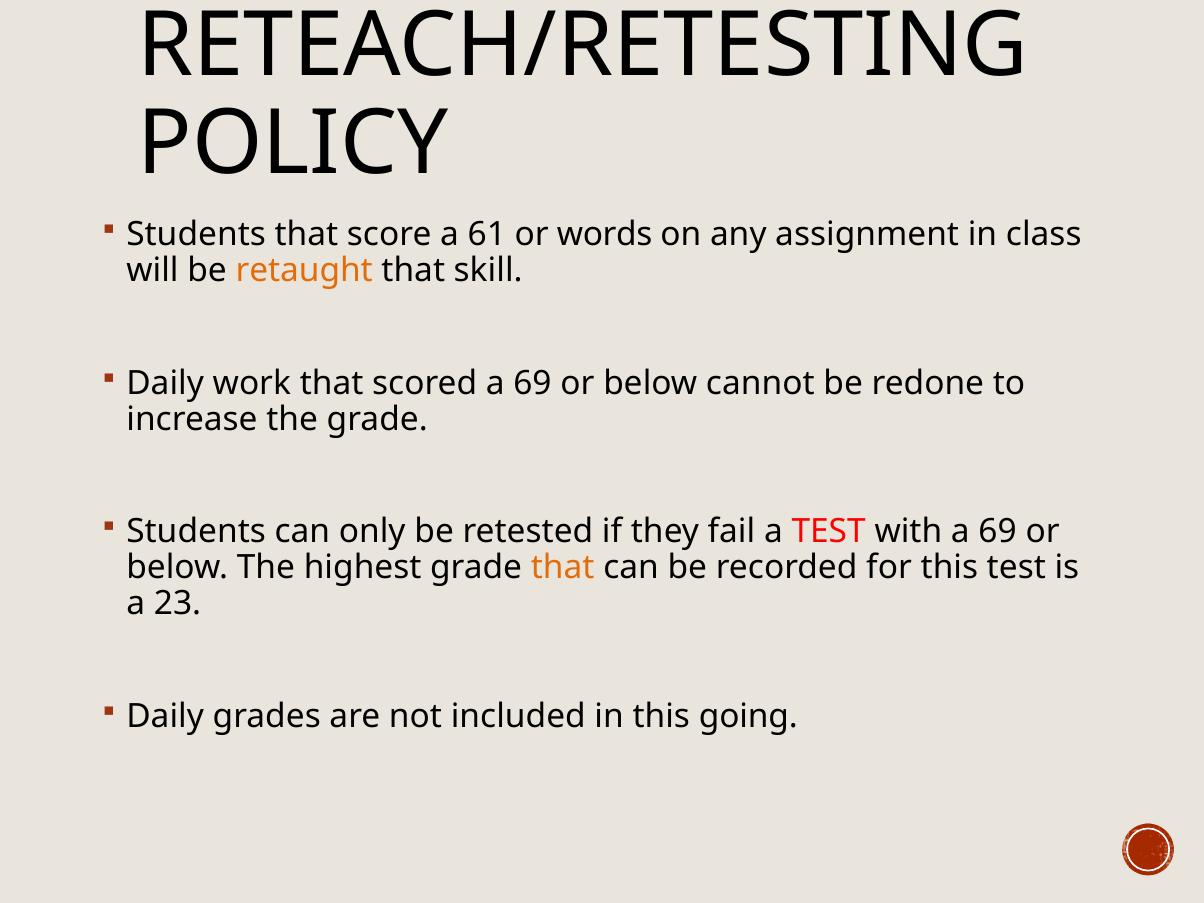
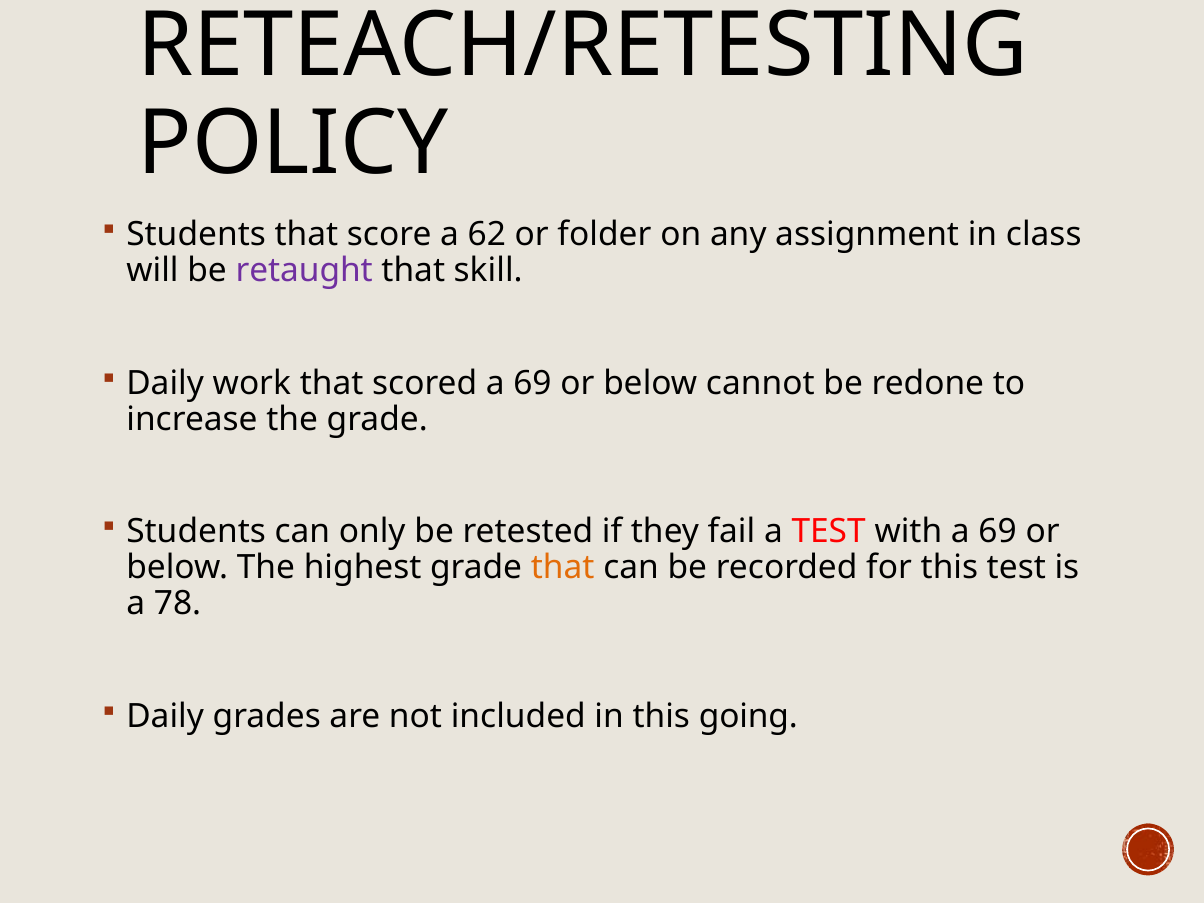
61: 61 -> 62
words: words -> folder
retaught colour: orange -> purple
23: 23 -> 78
